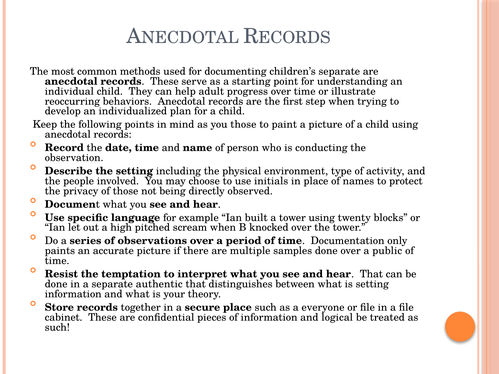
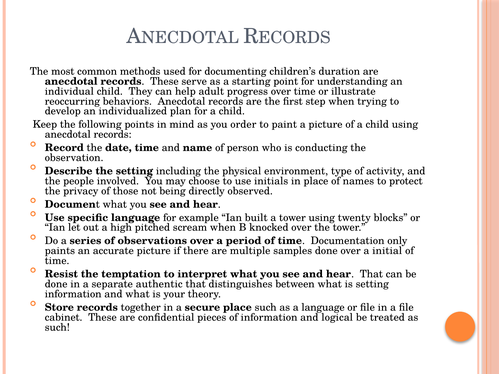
children’s separate: separate -> duration
you those: those -> order
public: public -> initial
a everyone: everyone -> language
